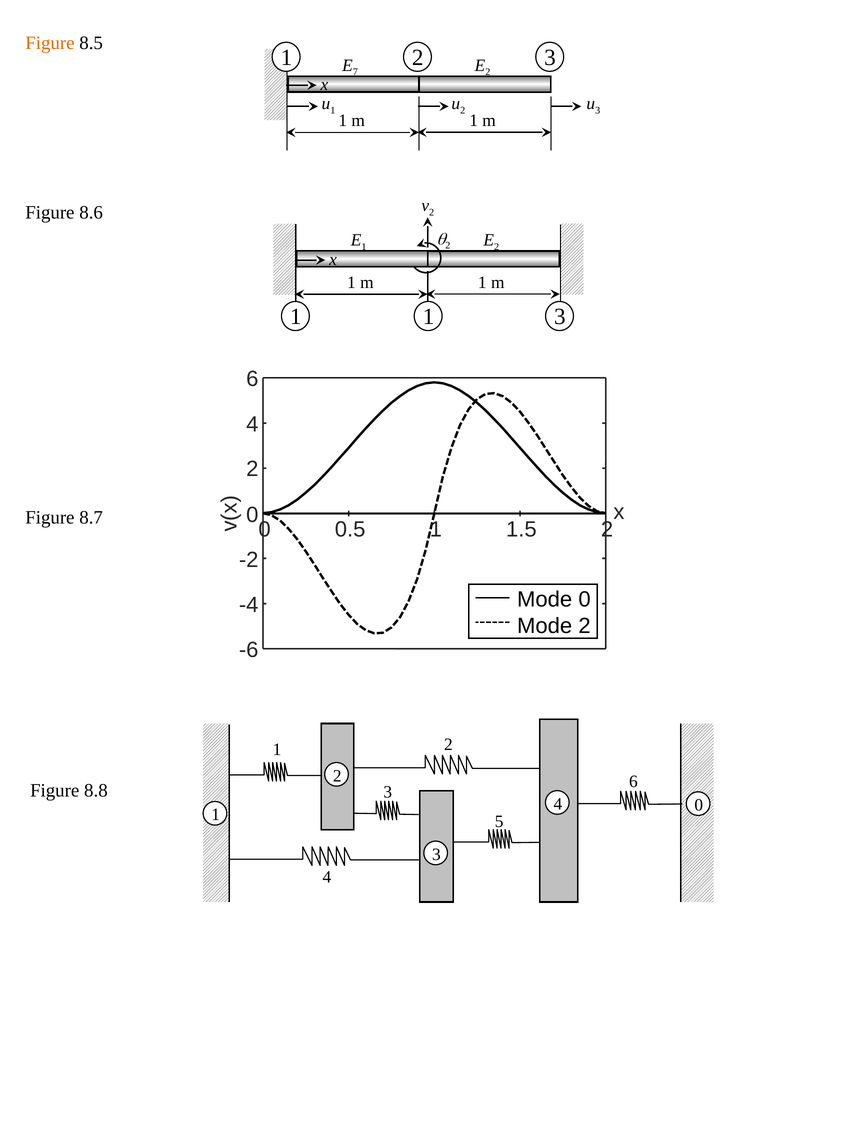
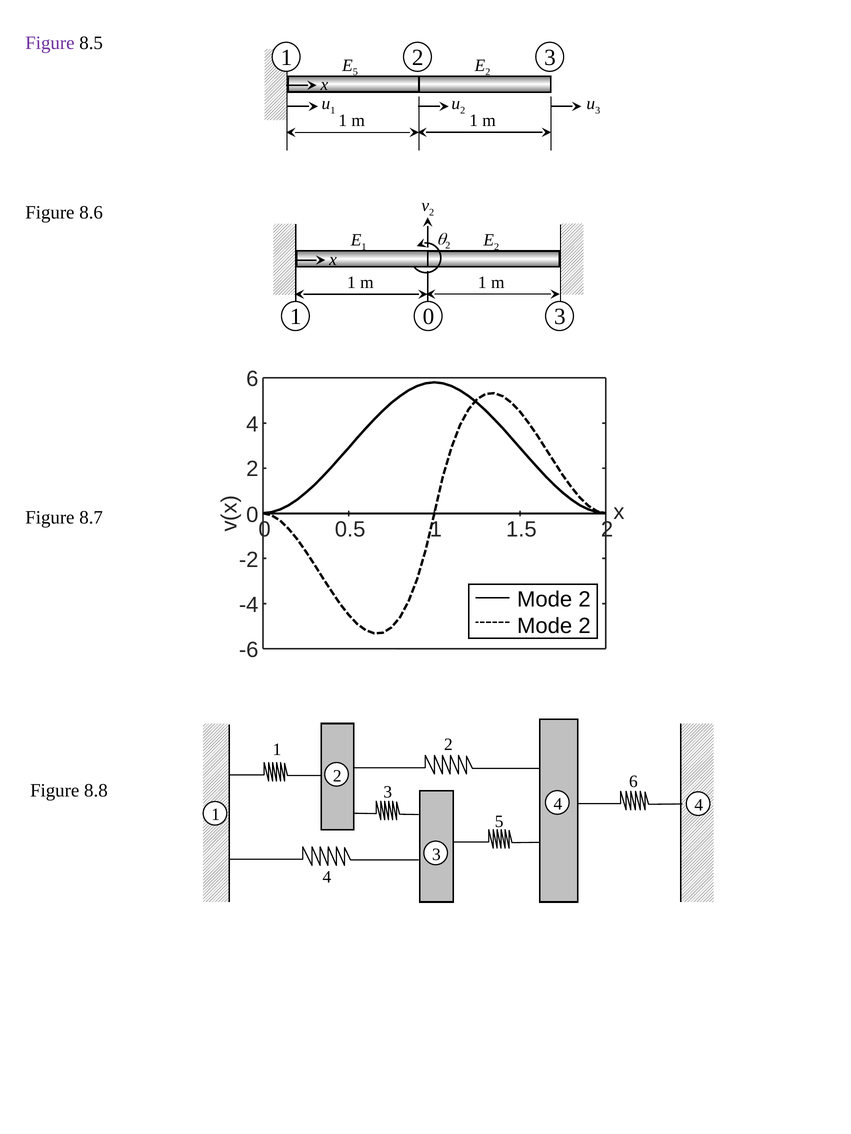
Figure at (50, 43) colour: orange -> purple
7 at (355, 72): 7 -> 5
1 at (428, 317): 1 -> 0
0 at (585, 600): 0 -> 2
4 0: 0 -> 4
